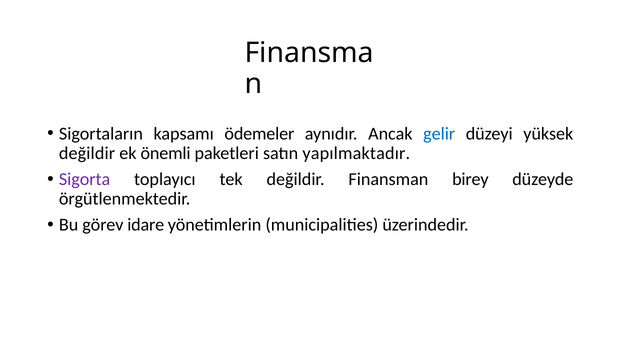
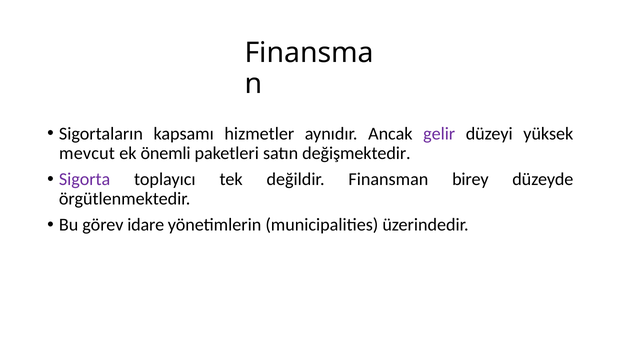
ödemeler: ödemeler -> hizmetler
gelir colour: blue -> purple
değildir at (87, 153): değildir -> mevcut
yapılmaktadır: yapılmaktadır -> değişmektedir
